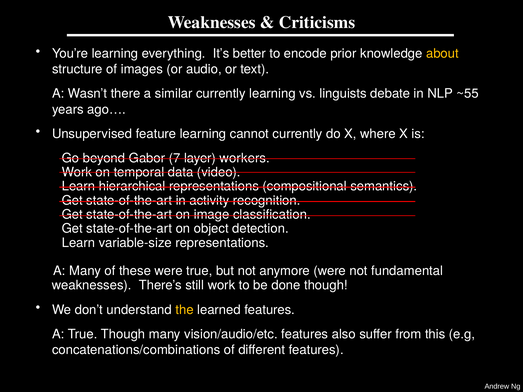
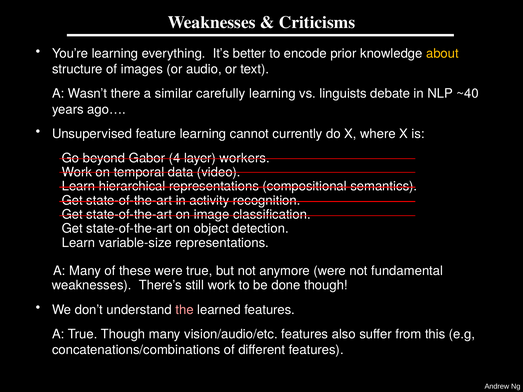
similar currently: currently -> carefully
~55: ~55 -> ~40
7: 7 -> 4
the colour: yellow -> pink
